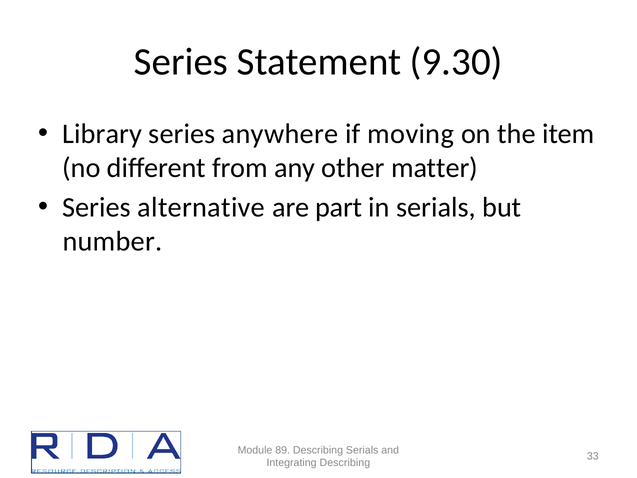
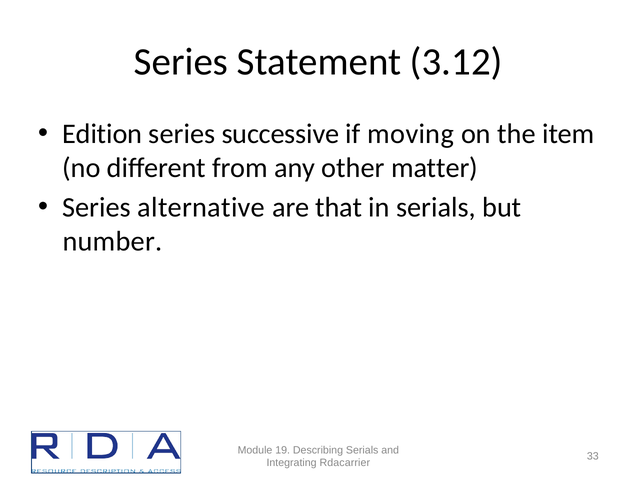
9.30: 9.30 -> 3.12
Library: Library -> Edition
anywhere: anywhere -> successive
part: part -> that
89: 89 -> 19
Integrating Describing: Describing -> Rdacarrier
